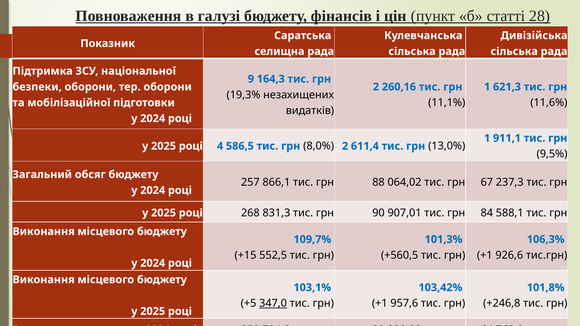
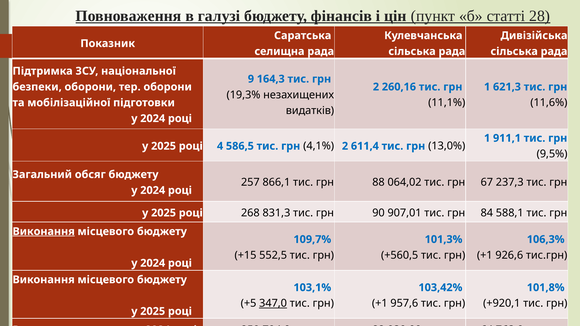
8,0%: 8,0% -> 4,1%
Виконання at (44, 232) underline: none -> present
+246,8: +246,8 -> +920,1
